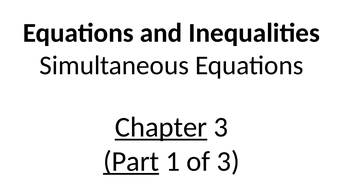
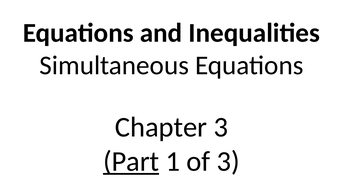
Chapter underline: present -> none
